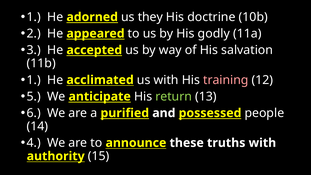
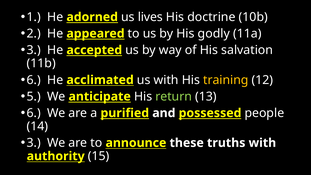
they: they -> lives
1 at (34, 80): 1 -> 6
training colour: pink -> yellow
4 at (34, 143): 4 -> 3
